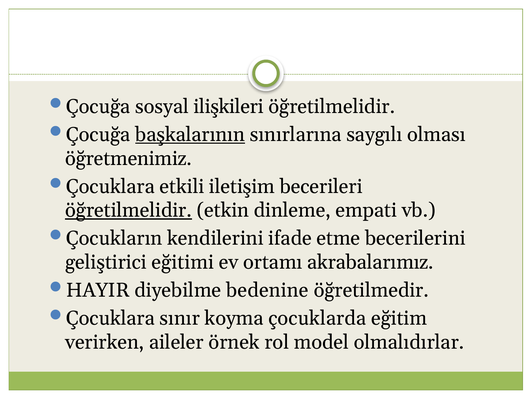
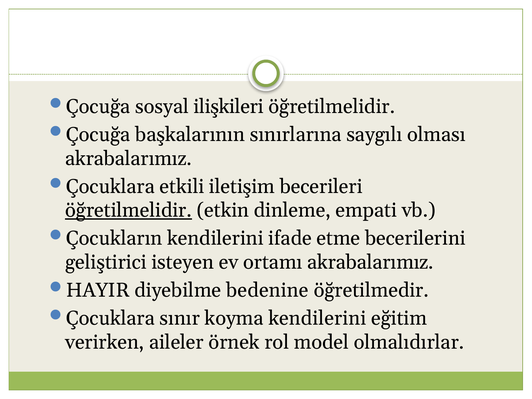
başkalarının underline: present -> none
öğretmenimiz at (129, 158): öğretmenimiz -> akrabalarımız
eğitimi: eğitimi -> isteyen
koyma çocuklarda: çocuklarda -> kendilerini
